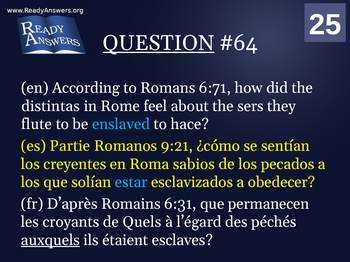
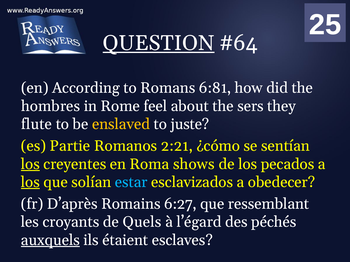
6:71: 6:71 -> 6:81
distintas: distintas -> hombres
enslaved colour: light blue -> yellow
hace: hace -> juste
9:21: 9:21 -> 2:21
los at (30, 164) underline: none -> present
sabios: sabios -> shows
los at (30, 182) underline: none -> present
6:31: 6:31 -> 6:27
permanecen: permanecen -> ressemblant
